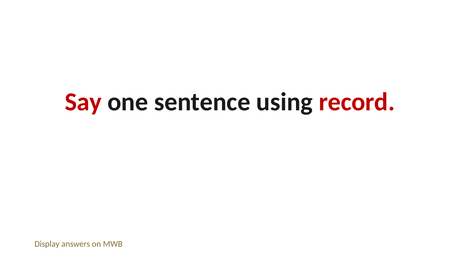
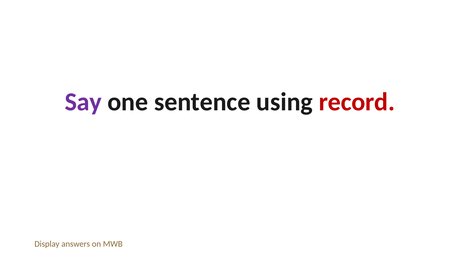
Say colour: red -> purple
